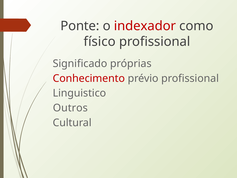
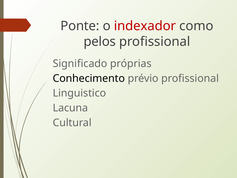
físico: físico -> pelos
Conhecimento colour: red -> black
Outros: Outros -> Lacuna
